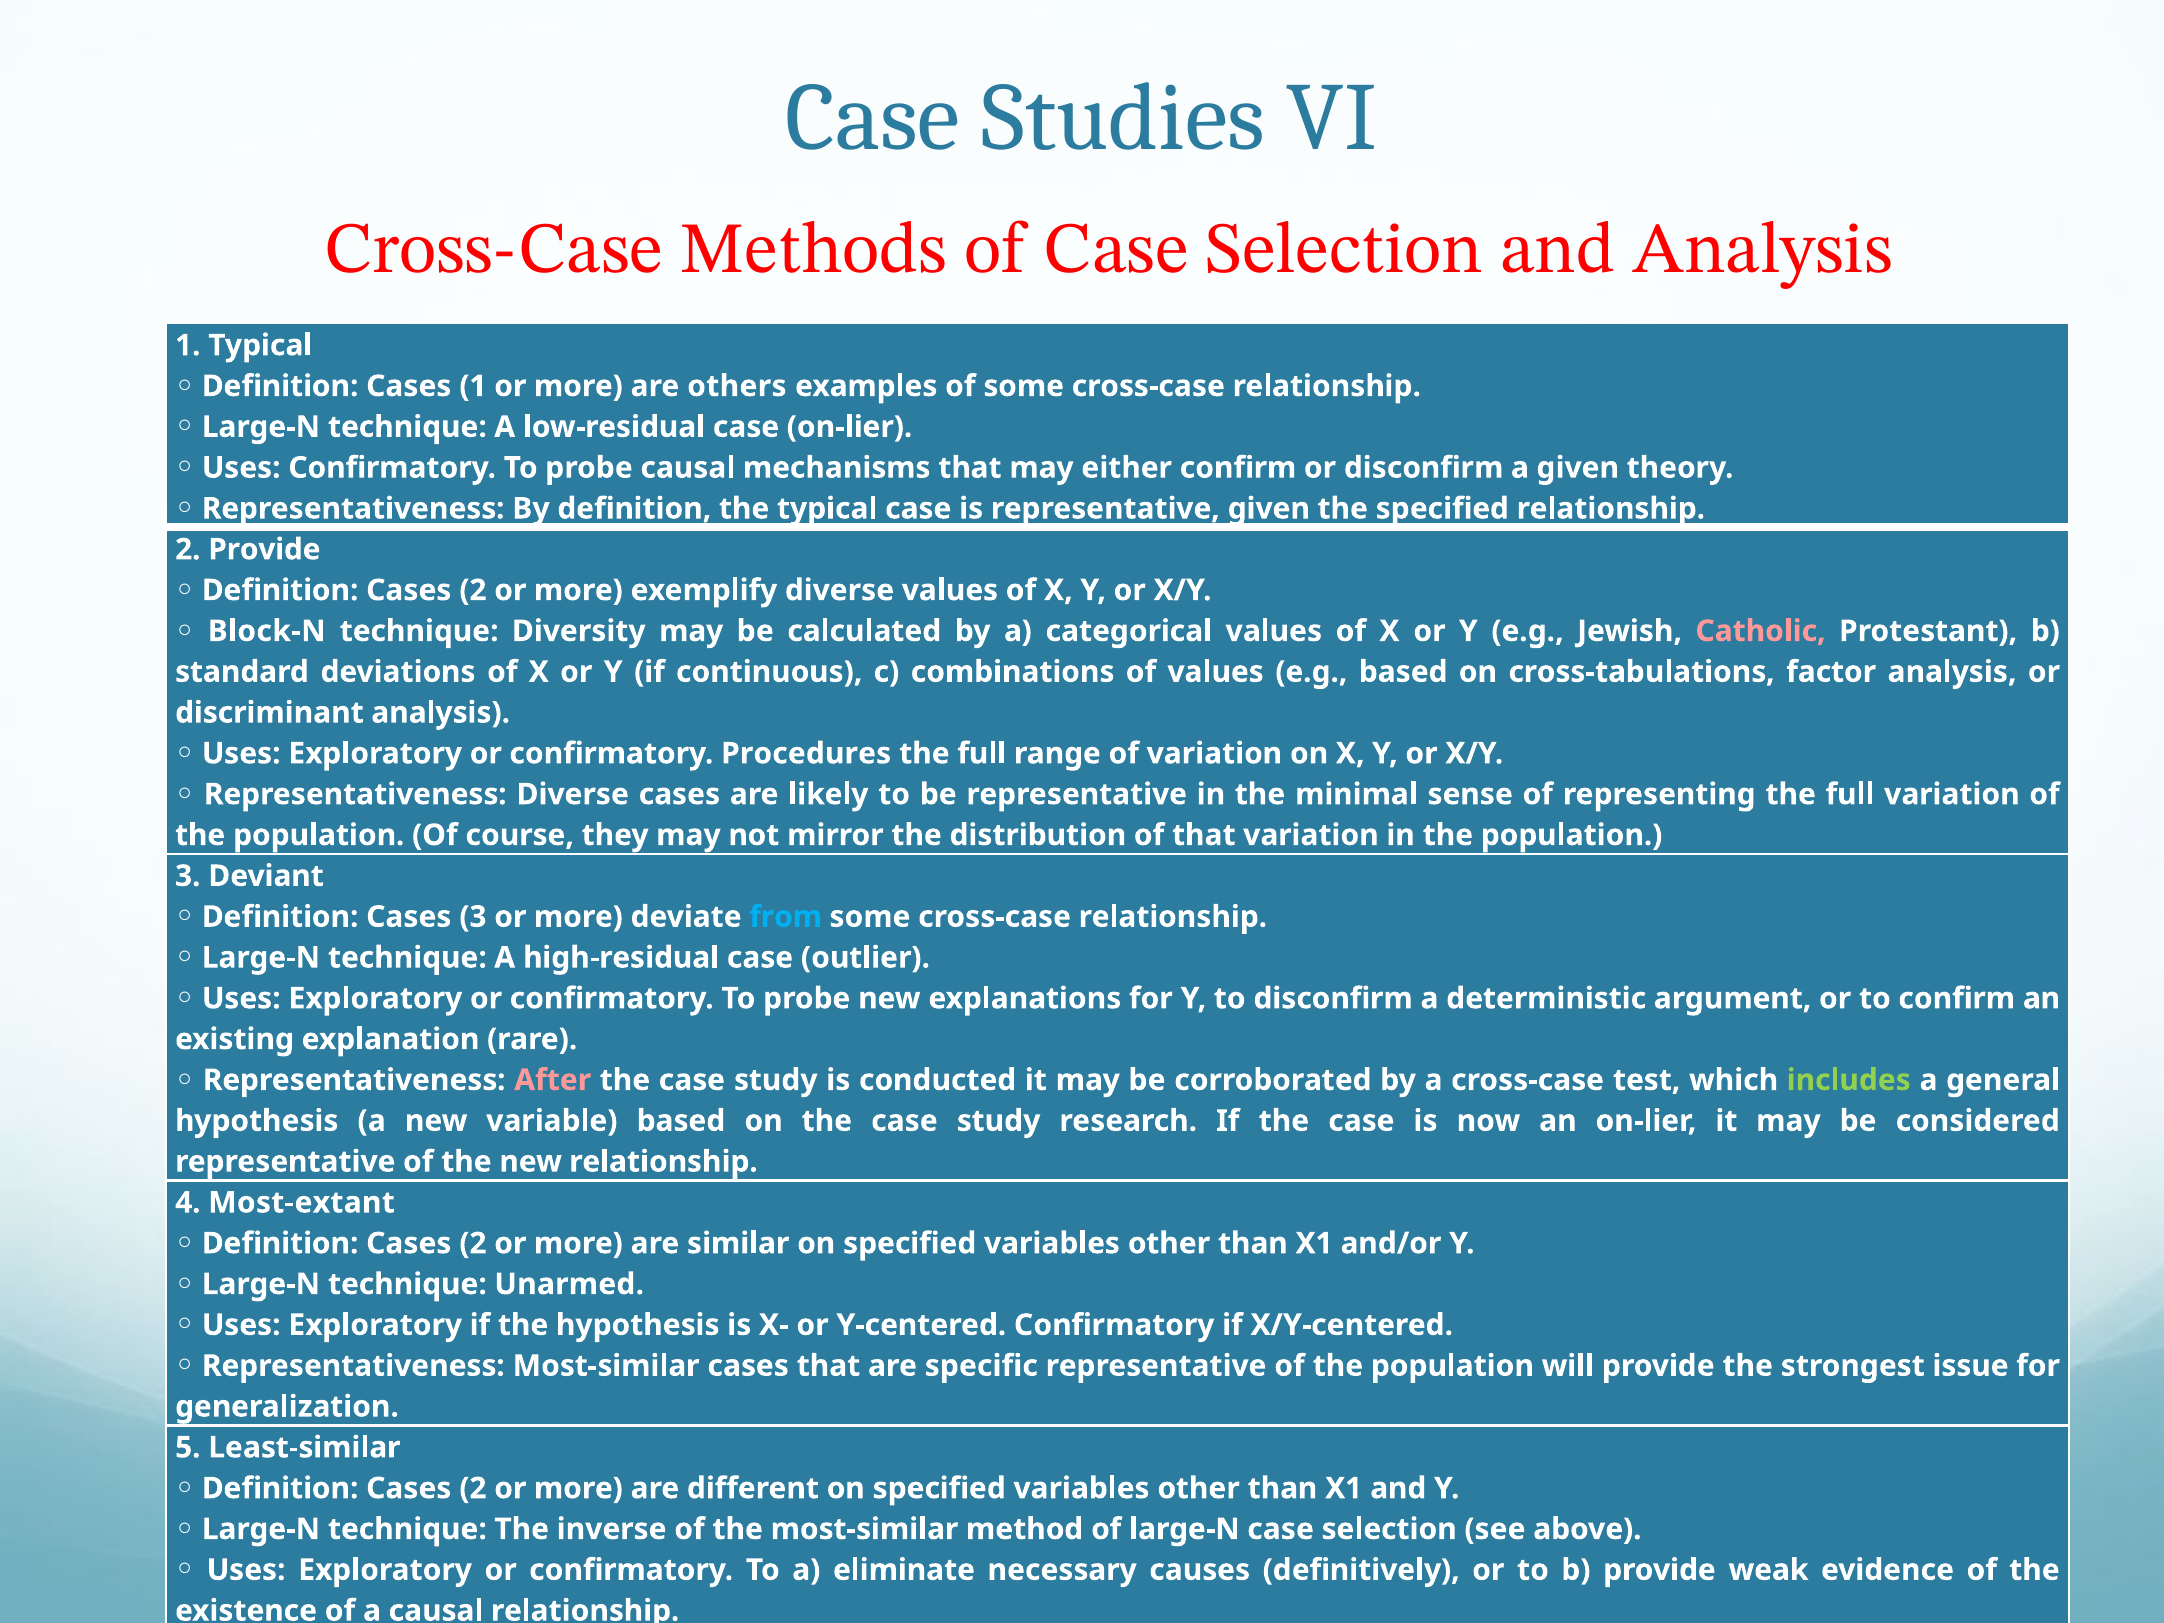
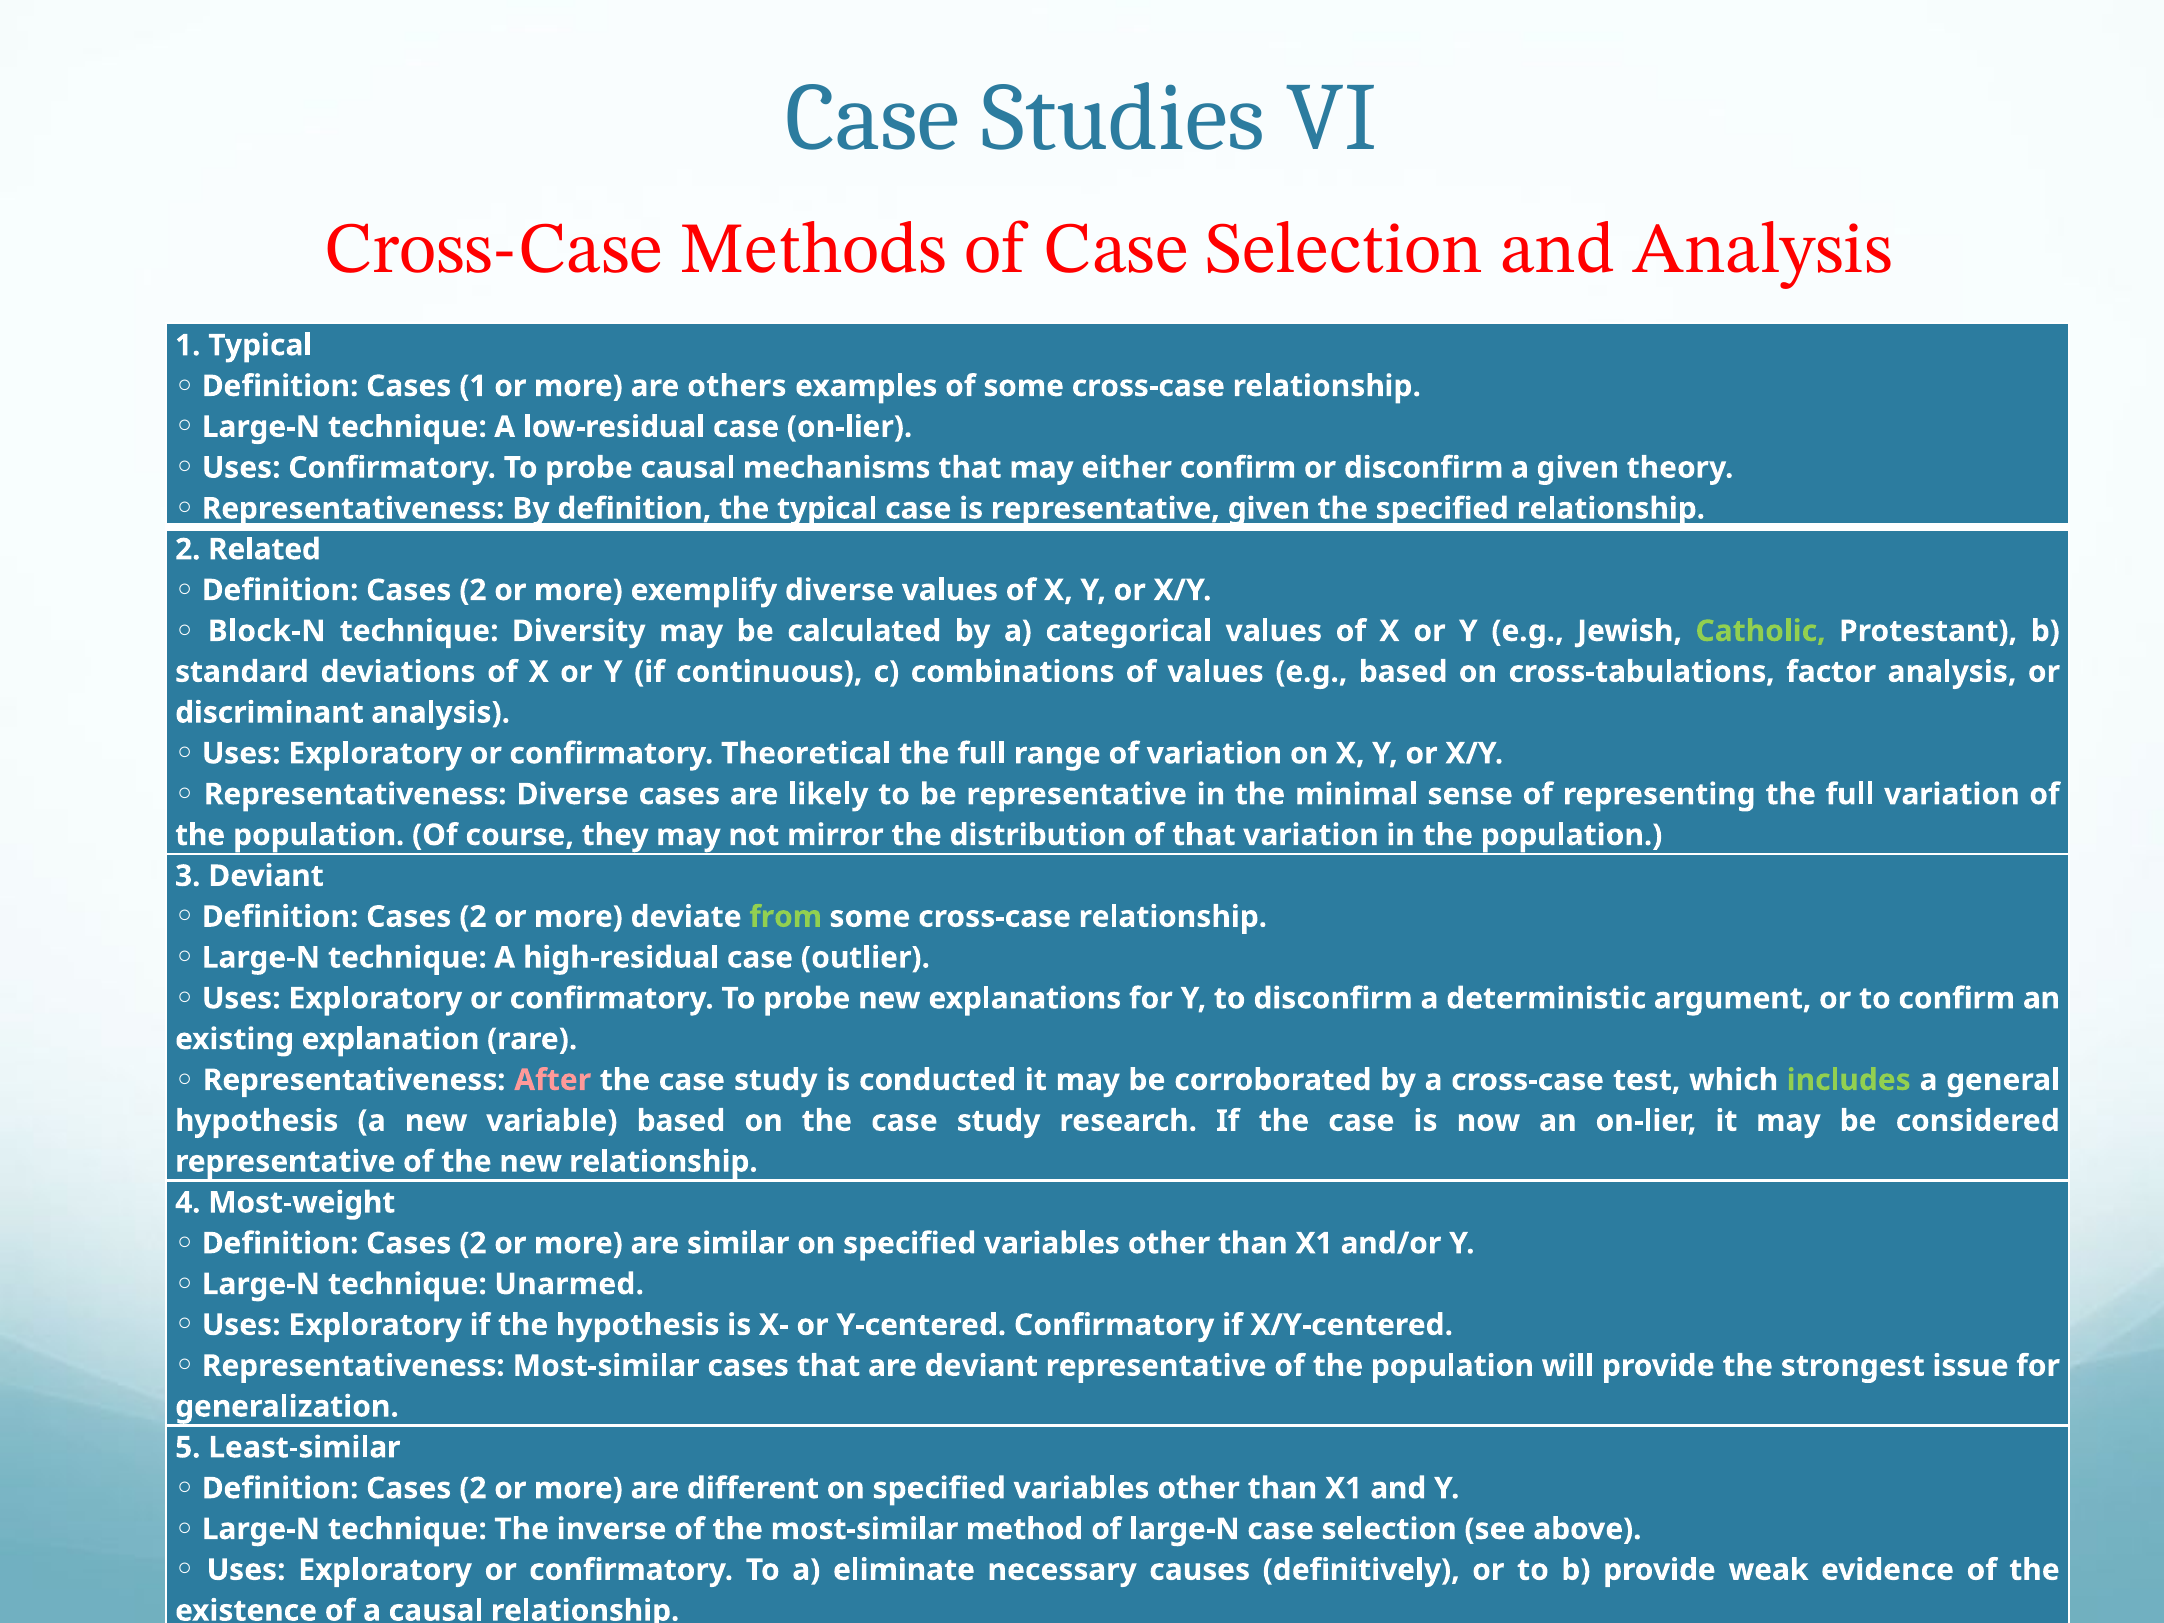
2 Provide: Provide -> Related
Catholic colour: pink -> light green
Procedures: Procedures -> Theoretical
3 at (473, 917): 3 -> 2
from colour: light blue -> light green
Most-extant: Most-extant -> Most-weight
are specific: specific -> deviant
